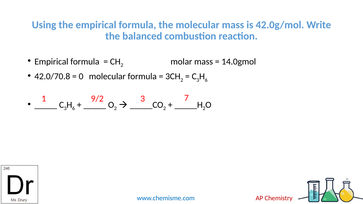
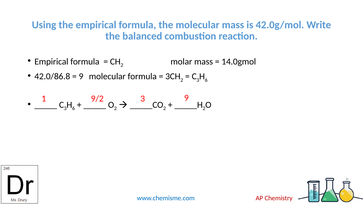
42.0/70.8: 42.0/70.8 -> 42.0/86.8
0 at (81, 77): 0 -> 9
3 7: 7 -> 9
